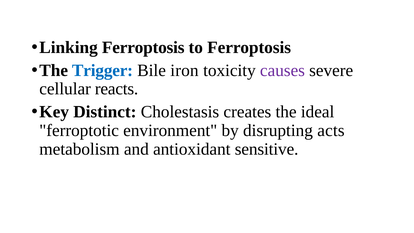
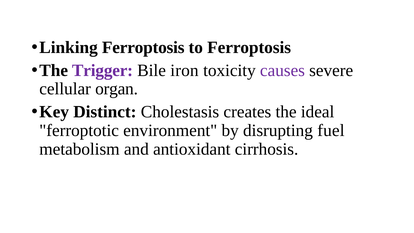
Trigger colour: blue -> purple
reacts: reacts -> organ
acts: acts -> fuel
sensitive: sensitive -> cirrhosis
